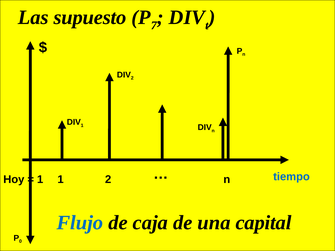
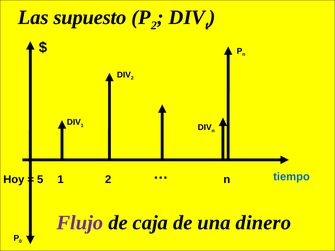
7 at (154, 25): 7 -> 2
1 at (40, 180): 1 -> 5
Flujo colour: blue -> purple
capital: capital -> dinero
